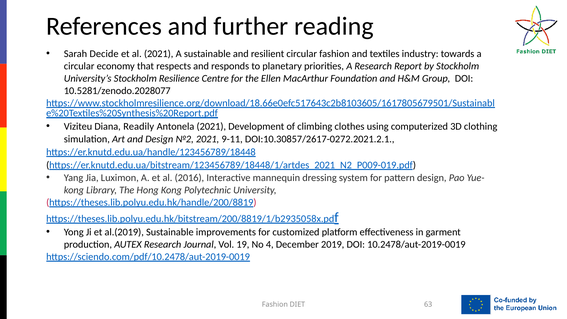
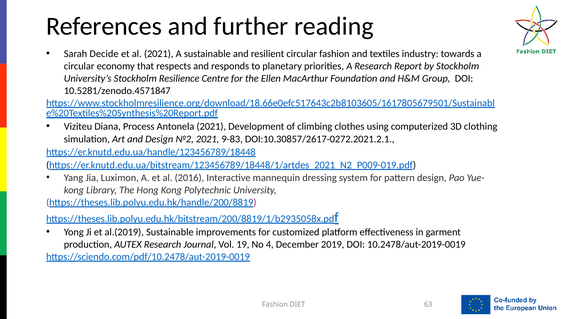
10.5281/zenodo.2028077: 10.5281/zenodo.2028077 -> 10.5281/zenodo.4571847
Readily: Readily -> Process
9-11: 9-11 -> 9-83
